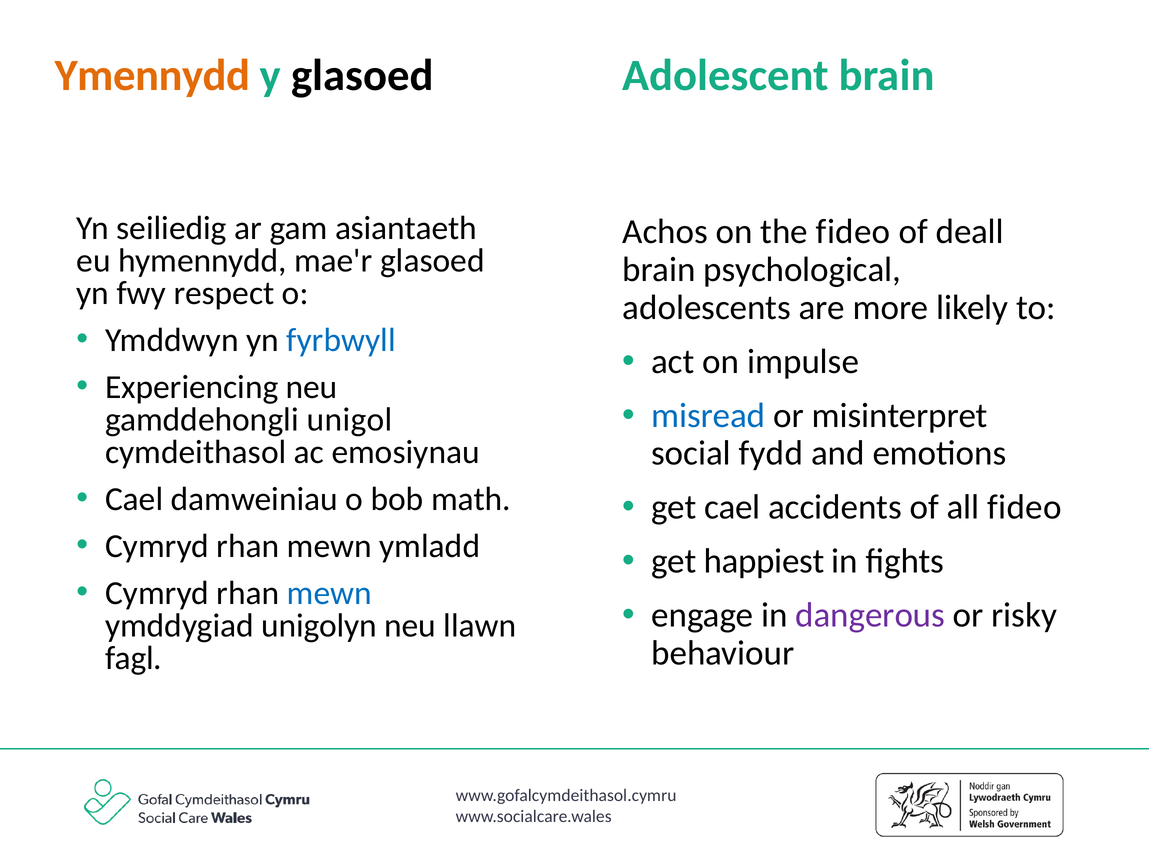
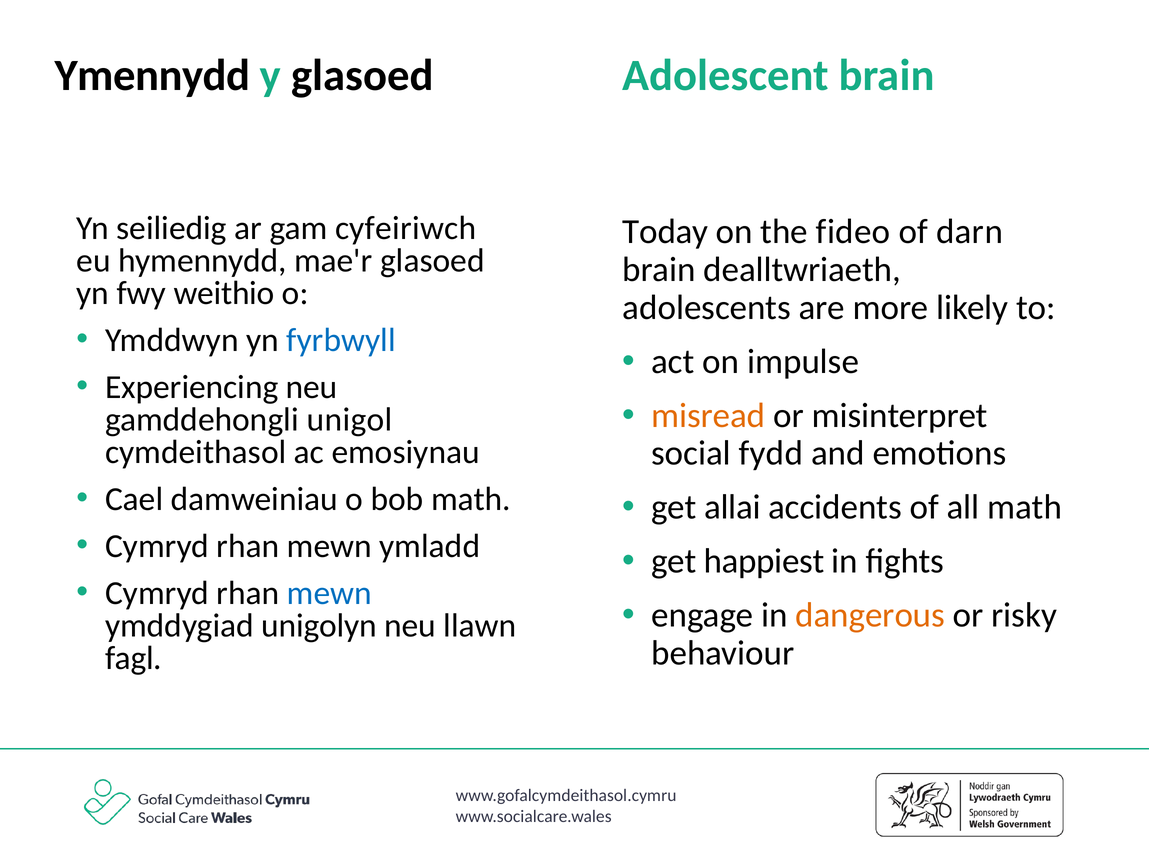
Ymennydd colour: orange -> black
asiantaeth: asiantaeth -> cyfeiriwch
Achos: Achos -> Today
deall: deall -> darn
psychological: psychological -> dealltwriaeth
respect: respect -> weithio
misread colour: blue -> orange
get cael: cael -> allai
all fideo: fideo -> math
dangerous colour: purple -> orange
